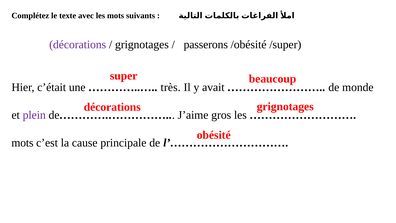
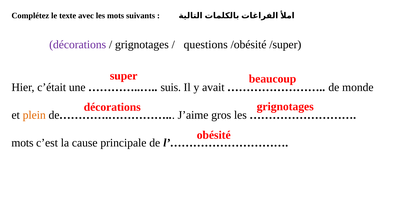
passerons: passerons -> questions
très: très -> suis
plein colour: purple -> orange
